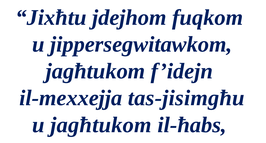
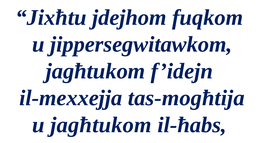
tas-jisimgħu: tas-jisimgħu -> tas-mogħtija
